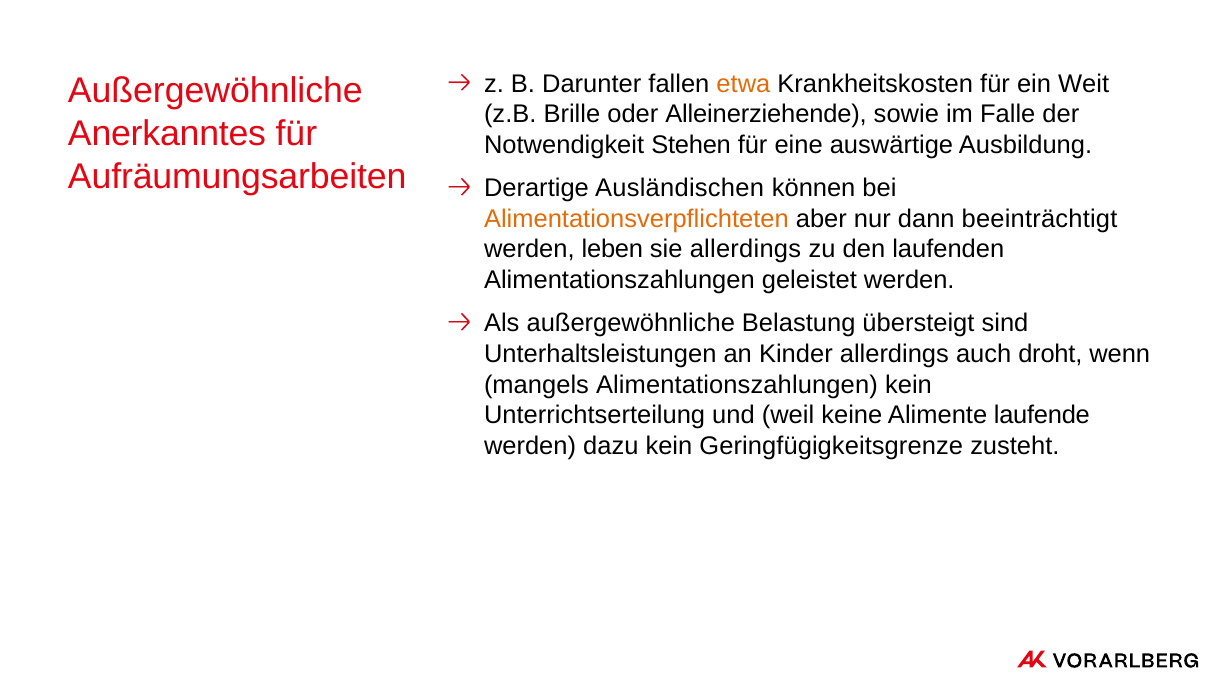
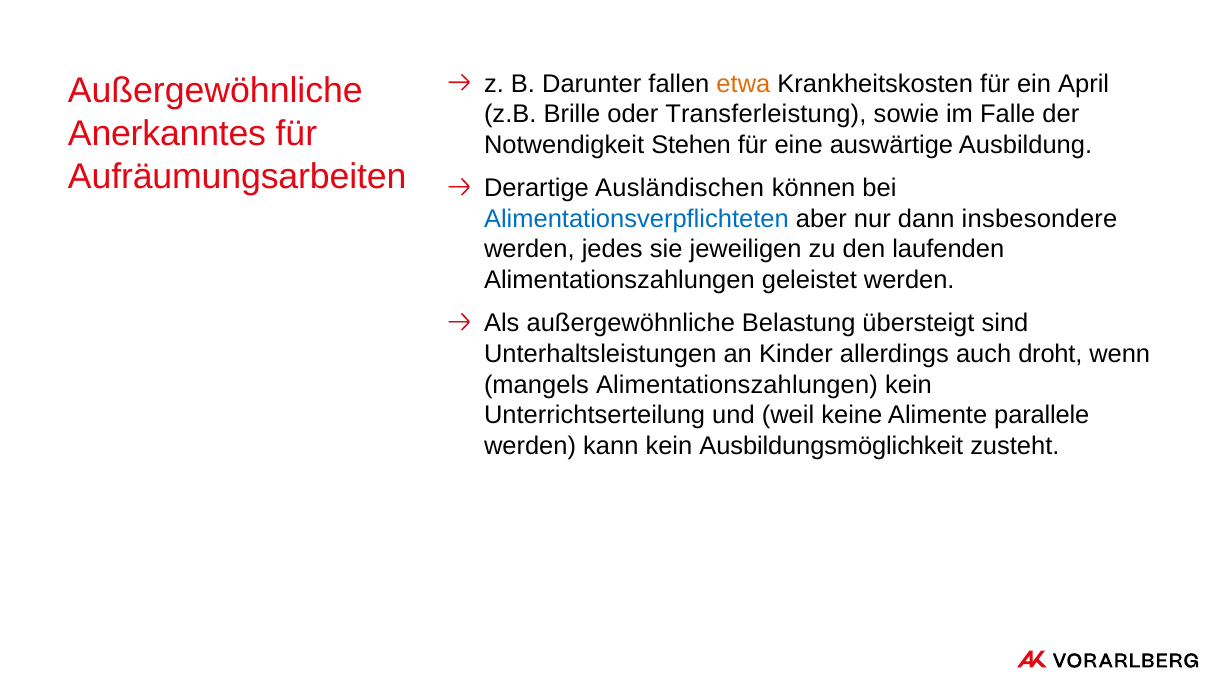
Weit: Weit -> April
Alleinerziehende: Alleinerziehende -> Transferleistung
Alimentationsverpﬂichteten colour: orange -> blue
beeinträchtigt: beeinträchtigt -> insbesondere
leben: leben -> jedes
sie allerdings: allerdings -> jeweiligen
laufende: laufende -> parallele
dazu: dazu -> kann
Geringfügigkeitsgrenze: Geringfügigkeitsgrenze -> Ausbildungsmöglichkeit
